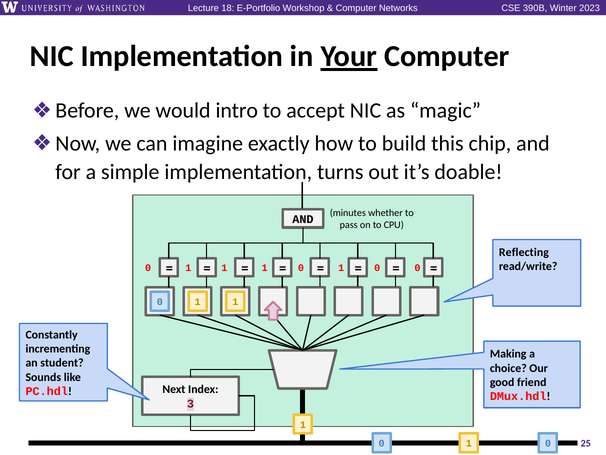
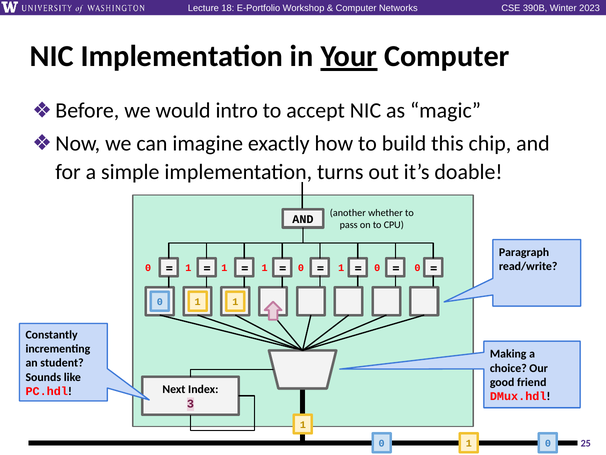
minutes: minutes -> another
Reflecting: Reflecting -> Paragraph
